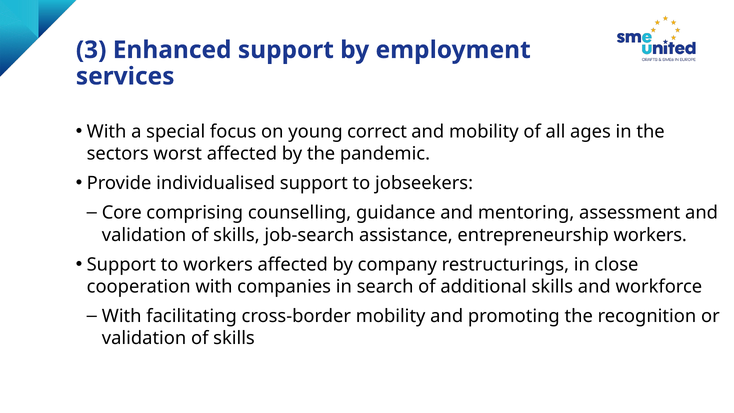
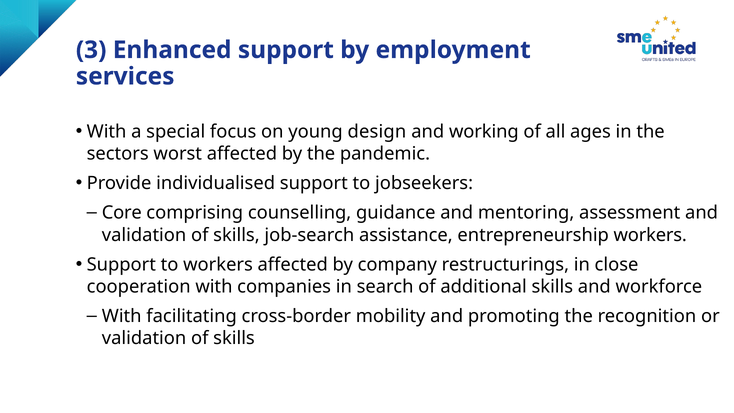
correct: correct -> design
and mobility: mobility -> working
